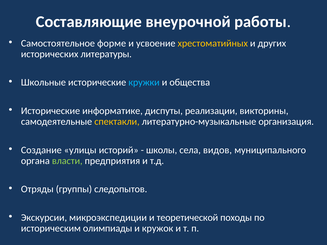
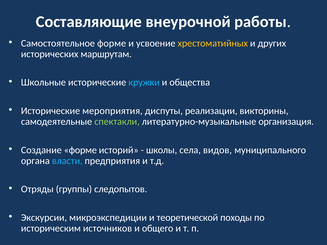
литературы: литературы -> маршрутам
информатике: информатике -> мероприятия
спектакли colour: yellow -> light green
Создание улицы: улицы -> форме
власти colour: light green -> light blue
олимпиады: олимпиады -> источников
кружок: кружок -> общего
